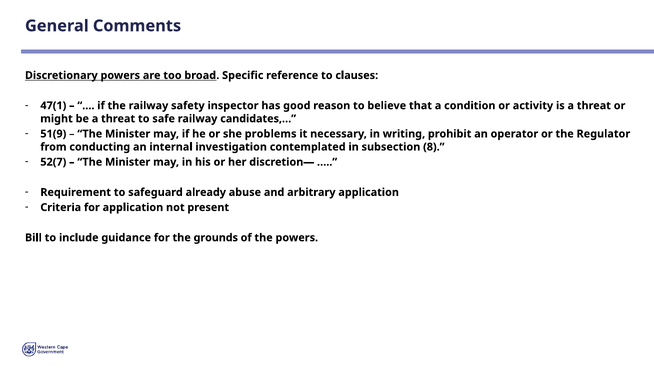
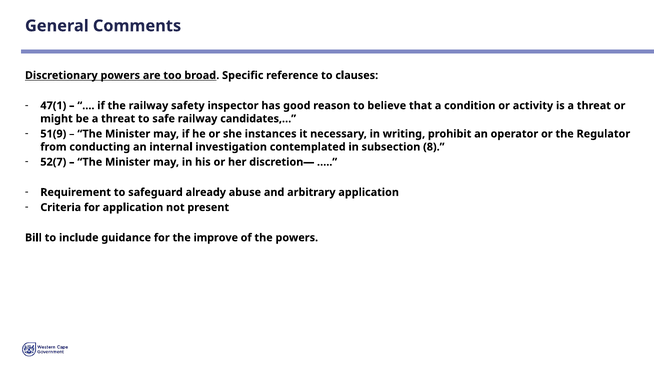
problems: problems -> instances
grounds: grounds -> improve
